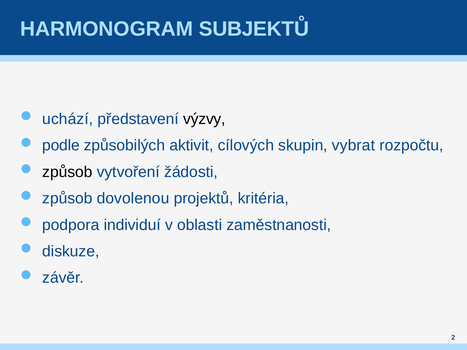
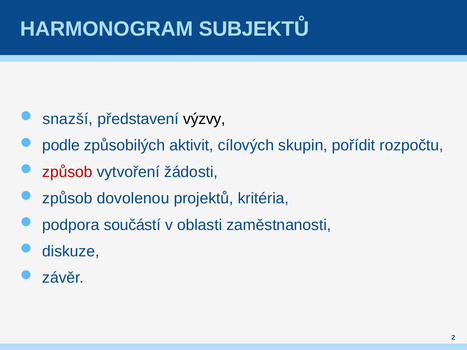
uchází: uchází -> snazší
vybrat: vybrat -> pořídit
způsob at (67, 172) colour: black -> red
individuí: individuí -> součástí
